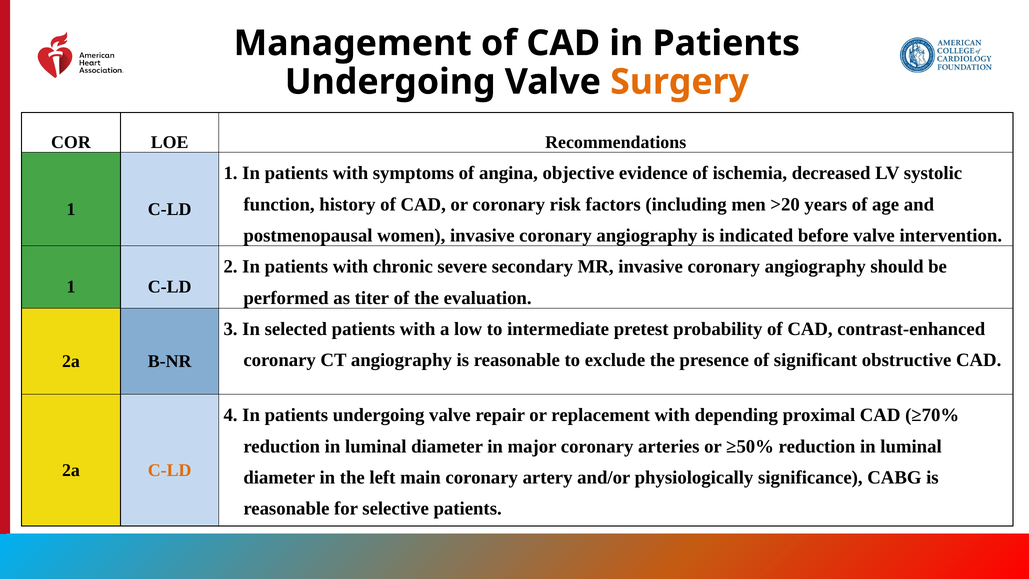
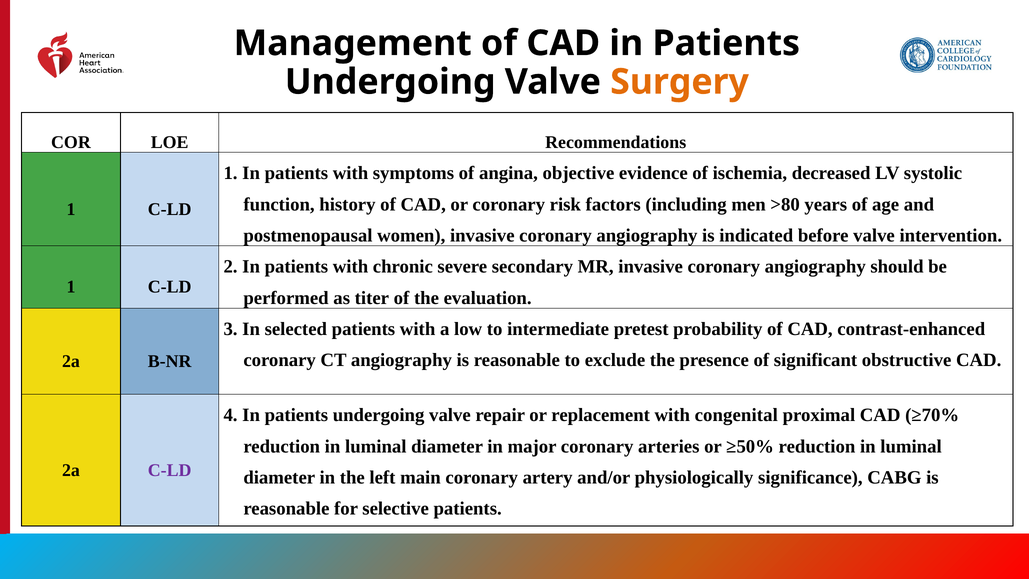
>20: >20 -> >80
depending: depending -> congenital
C-LD at (170, 470) colour: orange -> purple
